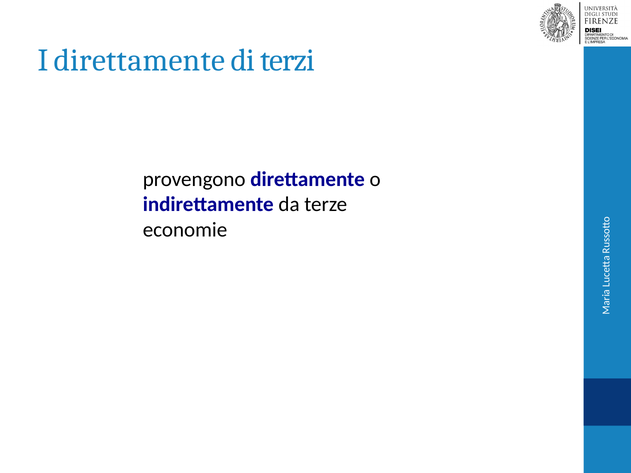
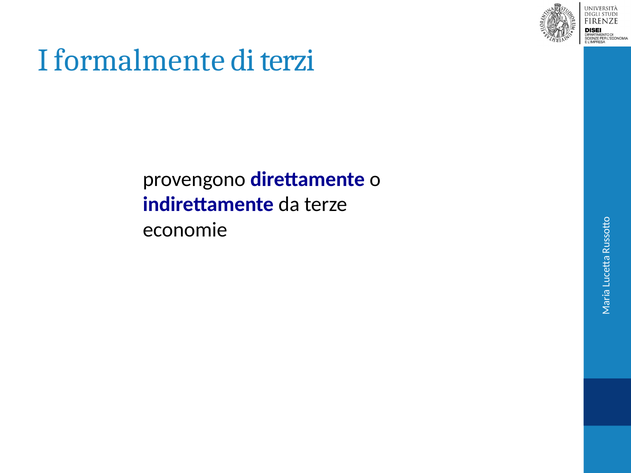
I direttamente: direttamente -> formalmente
